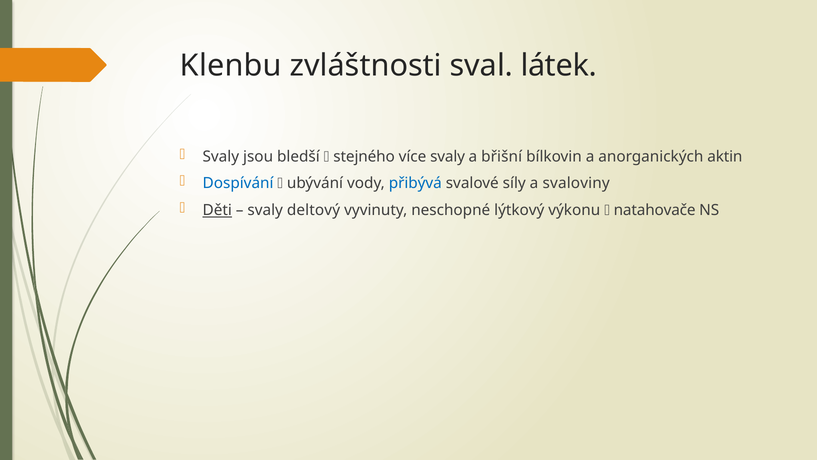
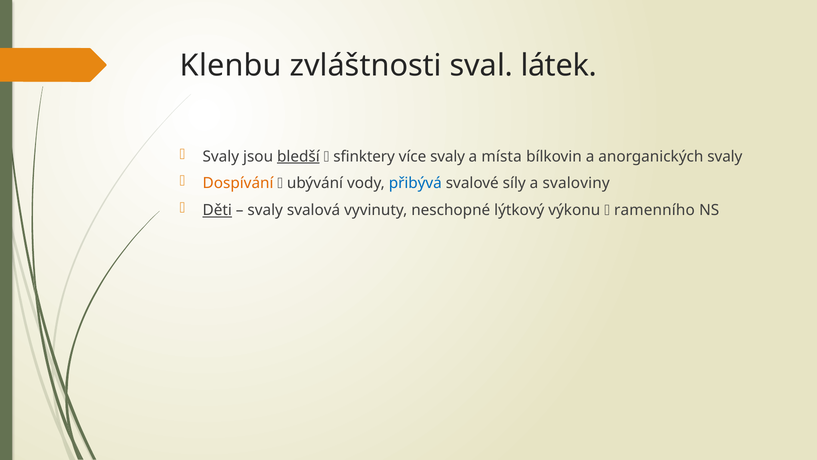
bledší underline: none -> present
stejného: stejného -> sfinktery
břišní: břišní -> místa
anorganických aktin: aktin -> svaly
Dospívání colour: blue -> orange
deltový: deltový -> svalová
natahovače: natahovače -> ramenního
